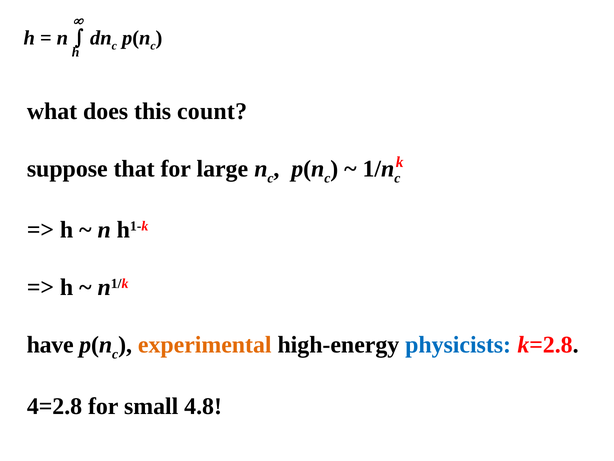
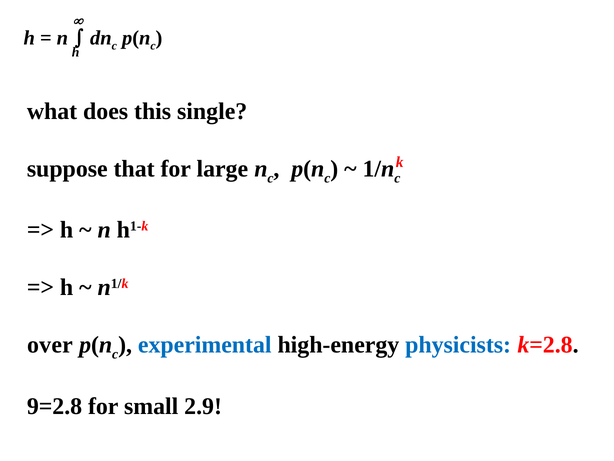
count: count -> single
have: have -> over
experimental colour: orange -> blue
4=2.8: 4=2.8 -> 9=2.8
4.8: 4.8 -> 2.9
